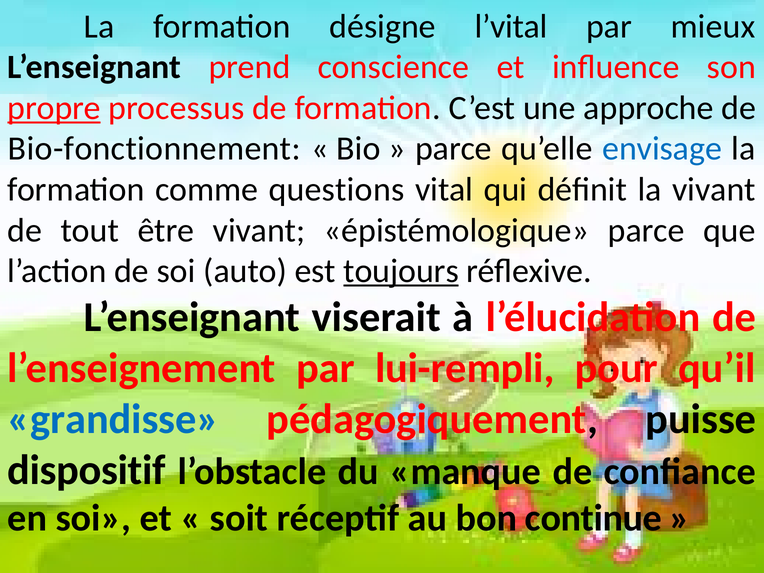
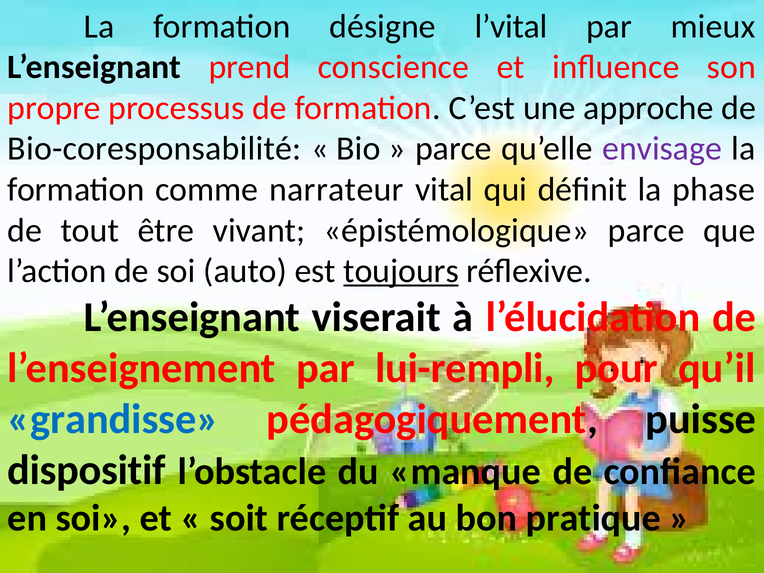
propre underline: present -> none
Bio-fonctionnement: Bio-fonctionnement -> Bio-coresponsabilité
envisage colour: blue -> purple
questions: questions -> narrateur
la vivant: vivant -> phase
continue: continue -> pratique
